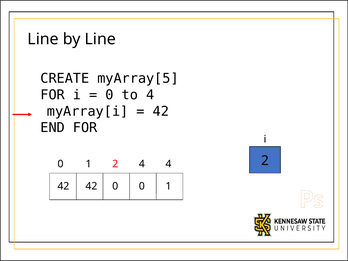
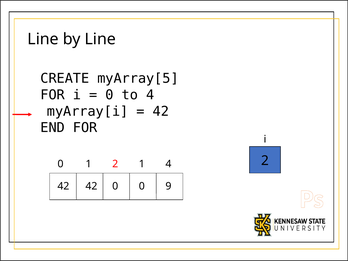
2 4: 4 -> 1
0 0 1: 1 -> 9
